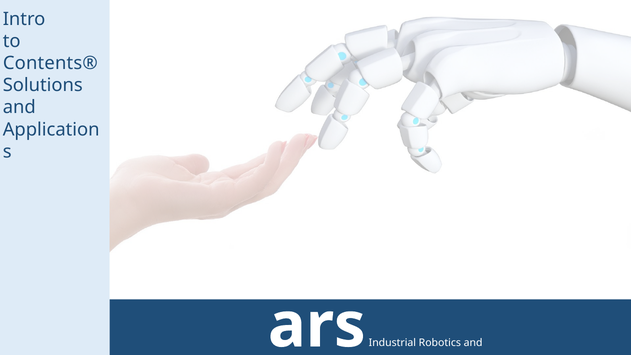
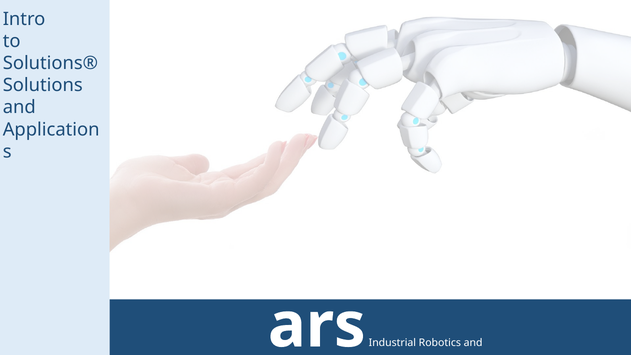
Contents®: Contents® -> Solutions®
